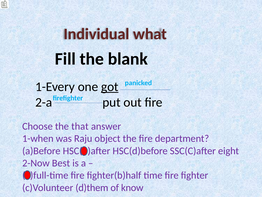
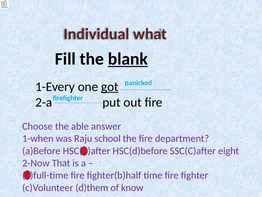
blank underline: none -> present
that: that -> able
object: object -> school
Best: Best -> That
